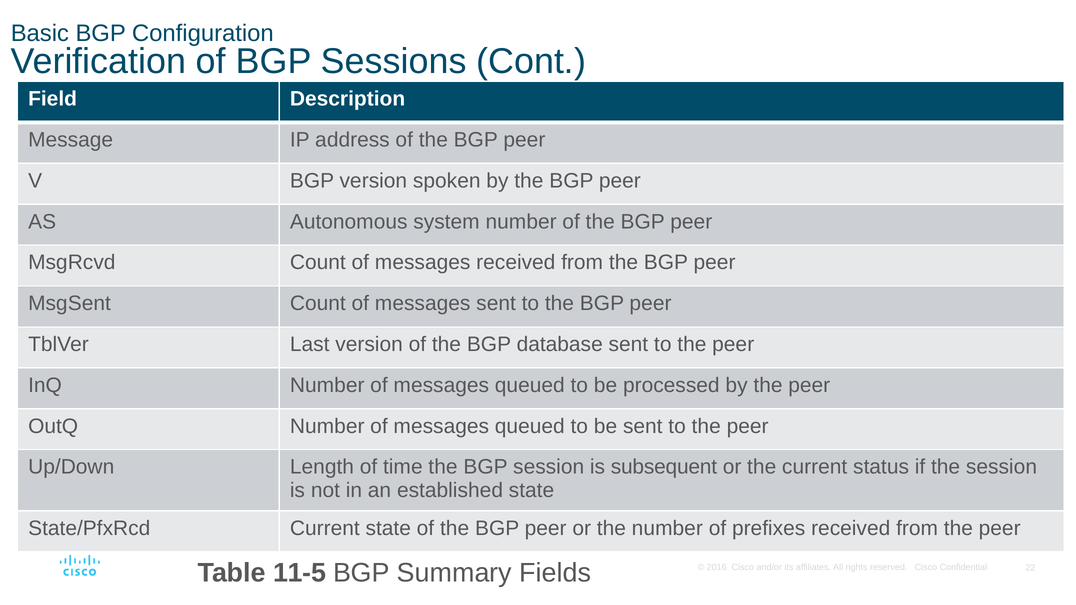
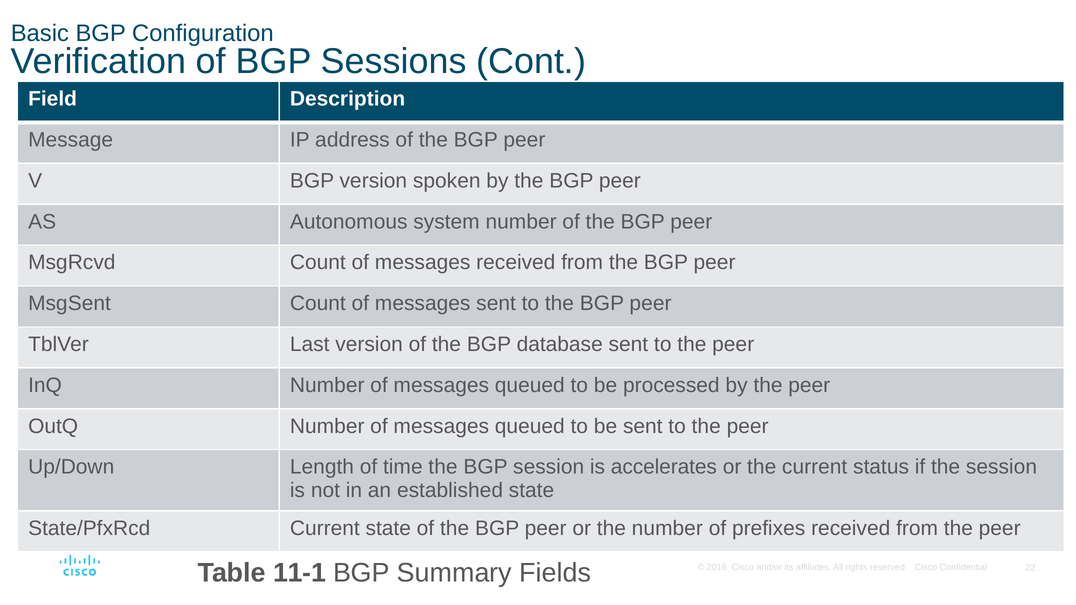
subsequent: subsequent -> accelerates
11-5: 11-5 -> 11-1
